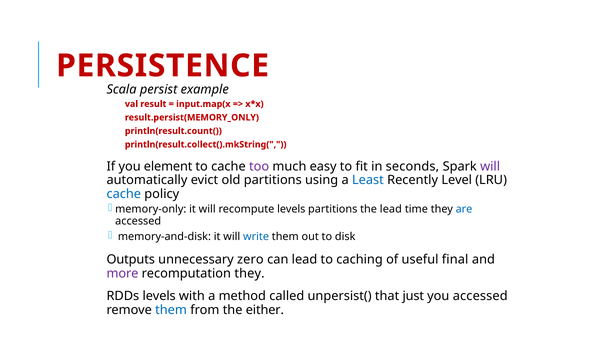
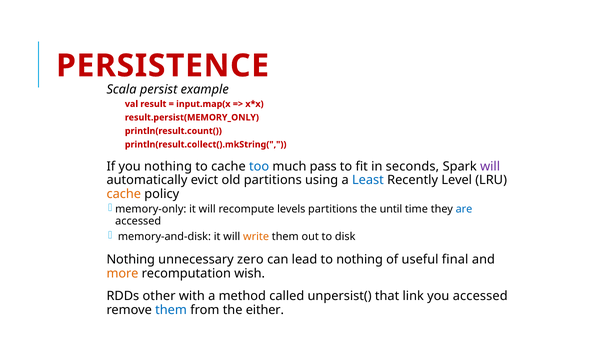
you element: element -> nothing
too colour: purple -> blue
easy: easy -> pass
cache at (124, 194) colour: blue -> orange
the lead: lead -> until
write colour: blue -> orange
Outputs at (131, 260): Outputs -> Nothing
to caching: caching -> nothing
more colour: purple -> orange
recomputation they: they -> wish
RDDs levels: levels -> other
just: just -> link
